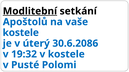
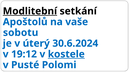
kostele at (21, 33): kostele -> sobotu
30.6.2086: 30.6.2086 -> 30.6.2024
19:32: 19:32 -> 19:12
kostele at (66, 55) underline: none -> present
